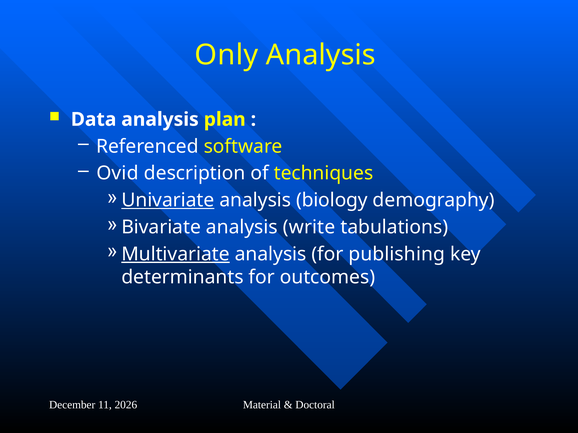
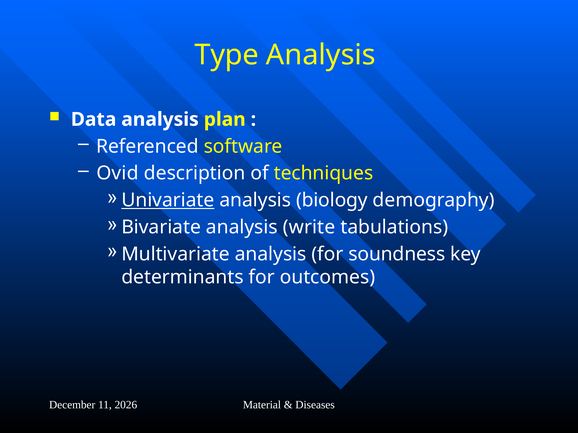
Only: Only -> Type
Multivariate underline: present -> none
publishing: publishing -> soundness
Doctoral: Doctoral -> Diseases
